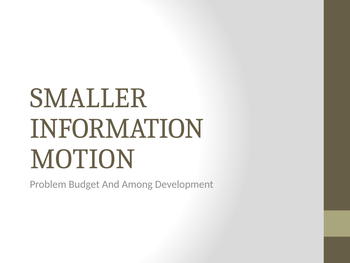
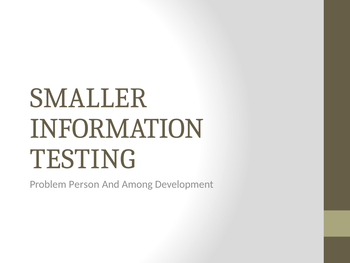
MOTION: MOTION -> TESTING
Budget: Budget -> Person
